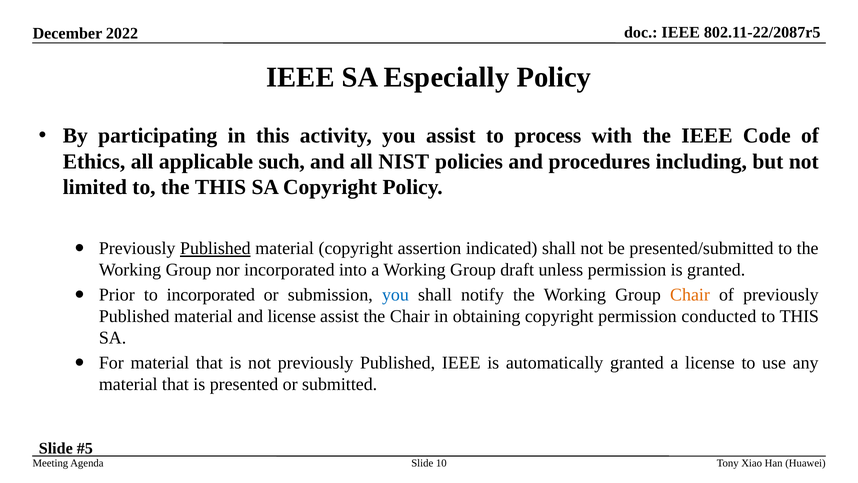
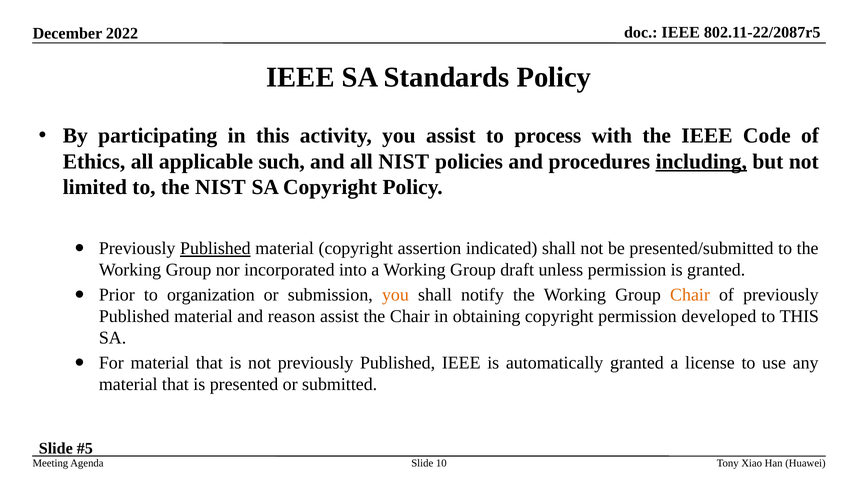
Especially: Especially -> Standards
including underline: none -> present
the THIS: THIS -> NIST
to incorporated: incorporated -> organization
you at (395, 295) colour: blue -> orange
and license: license -> reason
conducted: conducted -> developed
